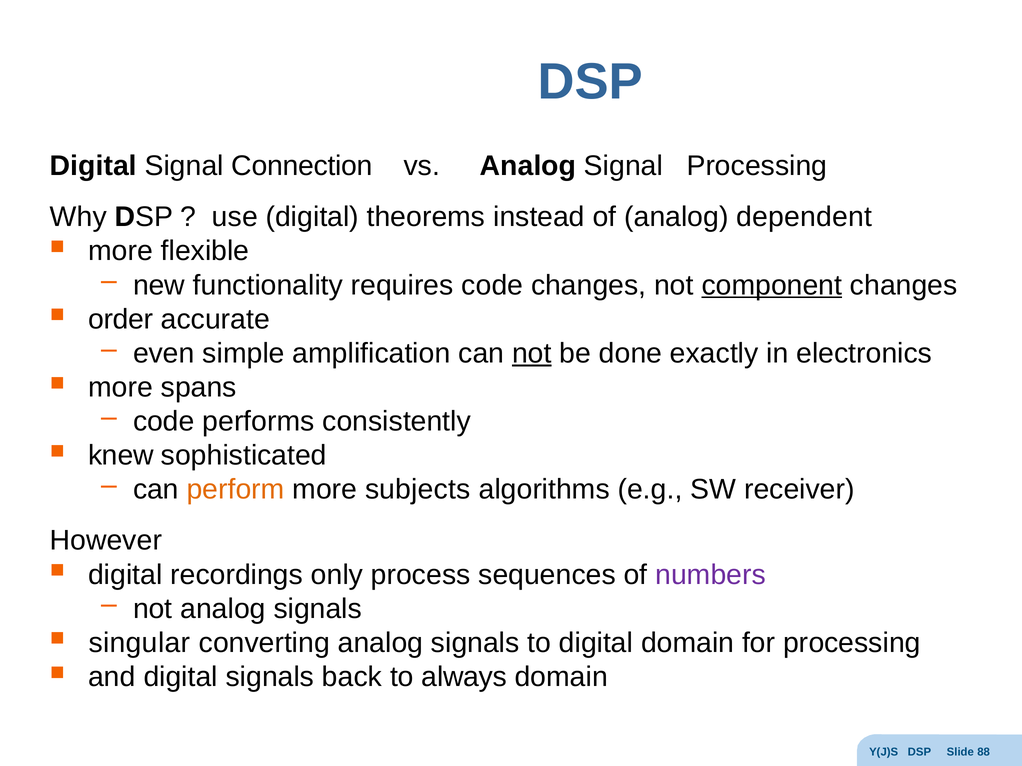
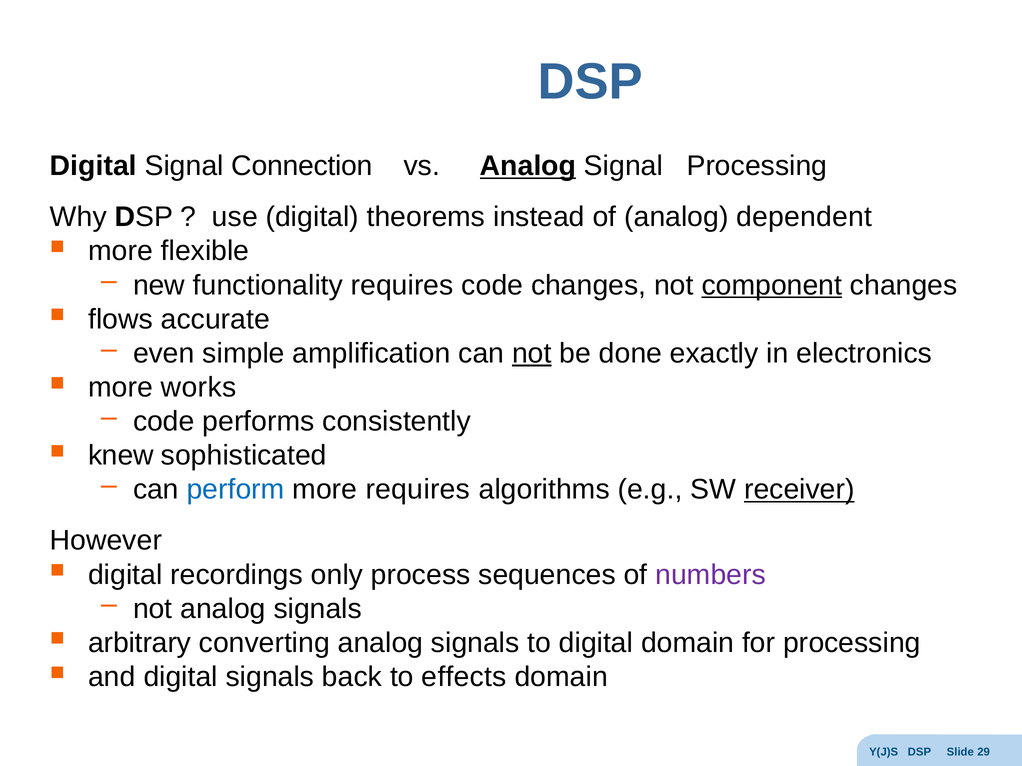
Analog at (528, 166) underline: none -> present
order: order -> flows
spans: spans -> works
perform colour: orange -> blue
more subjects: subjects -> requires
receiver underline: none -> present
singular: singular -> arbitrary
always: always -> effects
88: 88 -> 29
